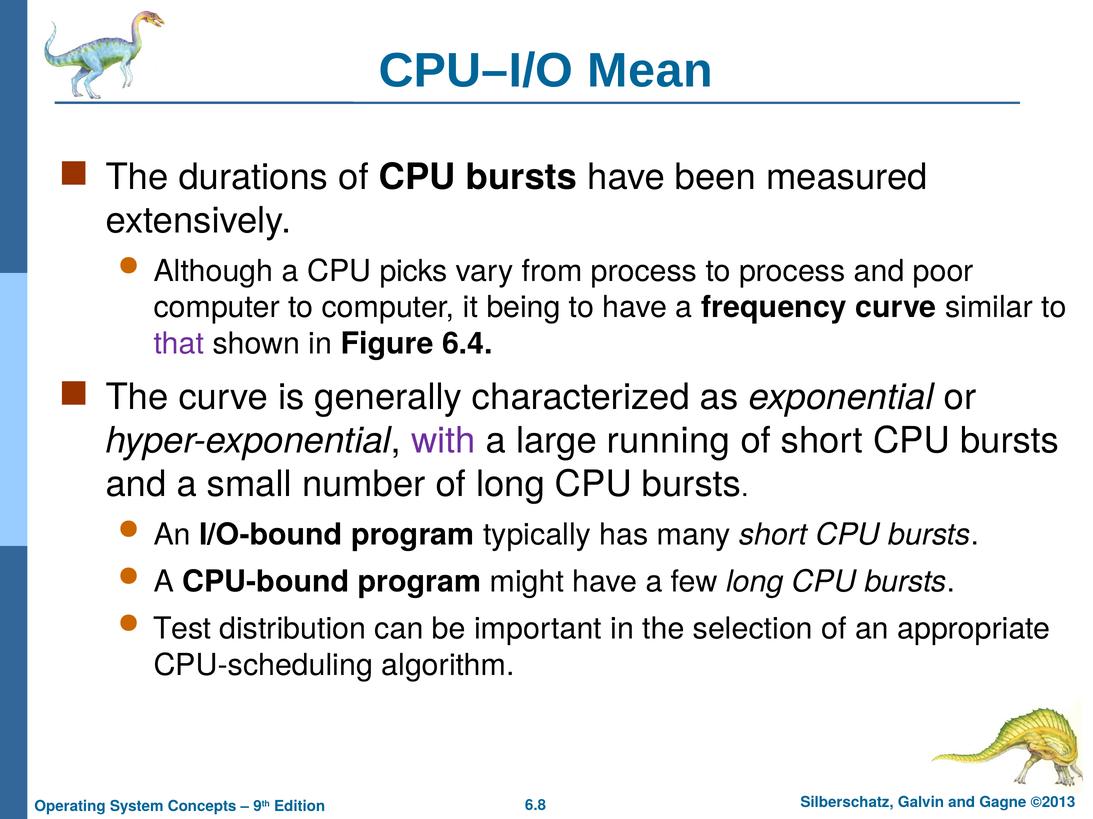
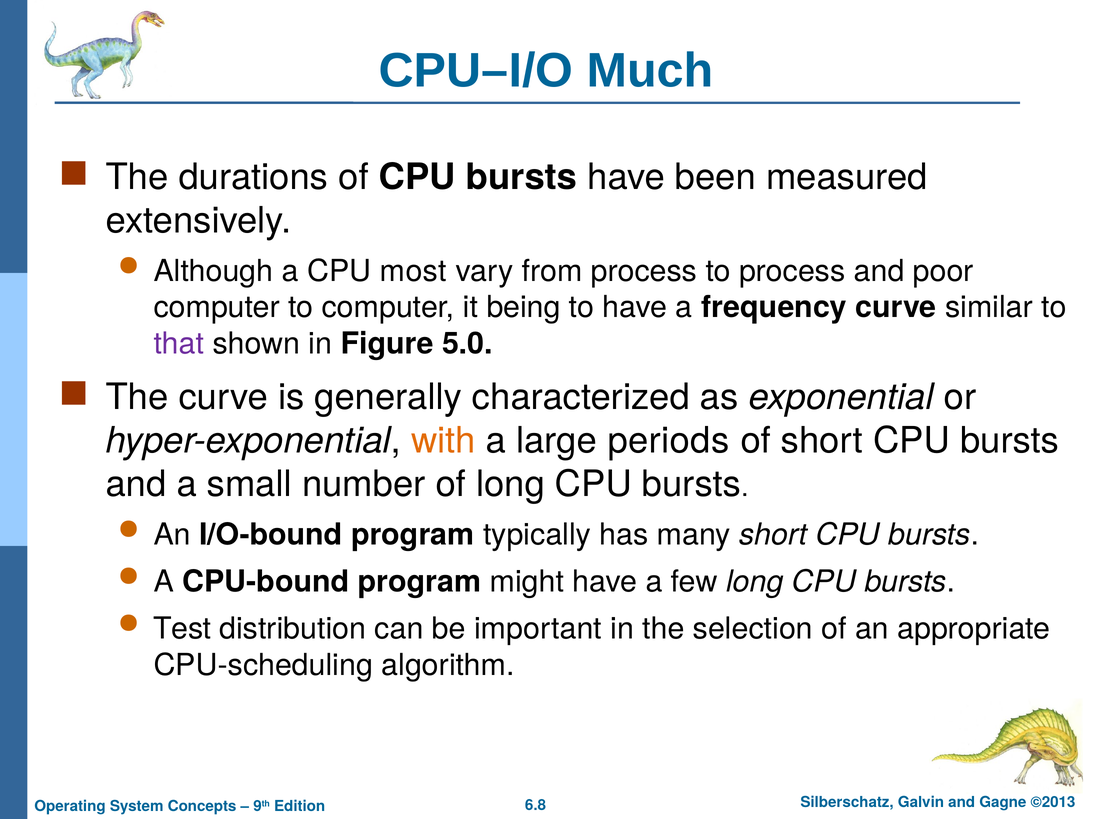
Mean: Mean -> Much
picks: picks -> most
6.4: 6.4 -> 5.0
with colour: purple -> orange
running: running -> periods
